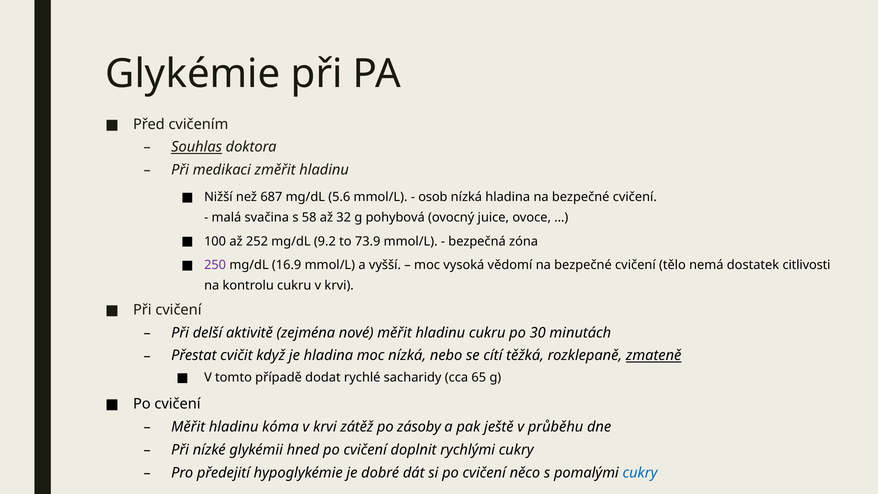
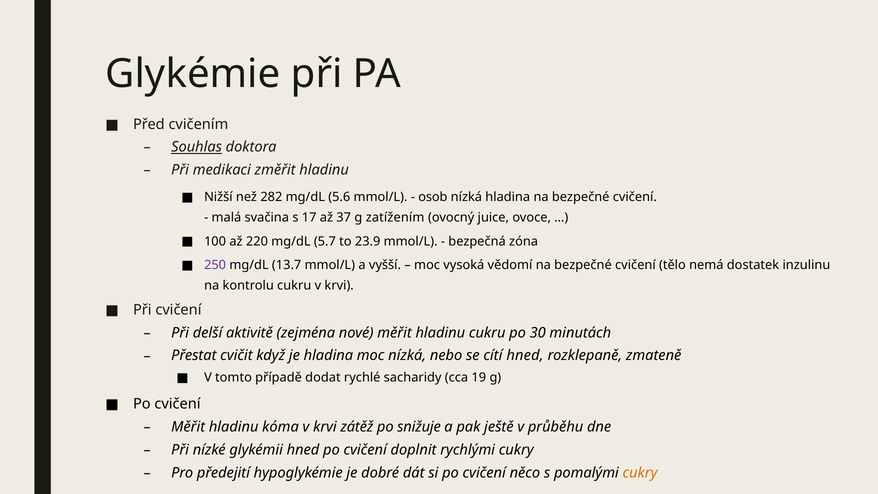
687: 687 -> 282
58: 58 -> 17
32: 32 -> 37
pohybová: pohybová -> zatížením
252: 252 -> 220
9.2: 9.2 -> 5.7
73.9: 73.9 -> 23.9
16.9: 16.9 -> 13.7
citlivosti: citlivosti -> inzulinu
cítí těžká: těžká -> hned
zmateně underline: present -> none
65: 65 -> 19
zásoby: zásoby -> snižuje
cukry at (640, 473) colour: blue -> orange
